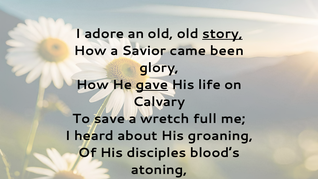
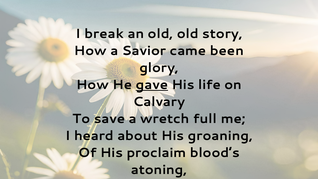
adore: adore -> break
story underline: present -> none
disciples: disciples -> proclaim
